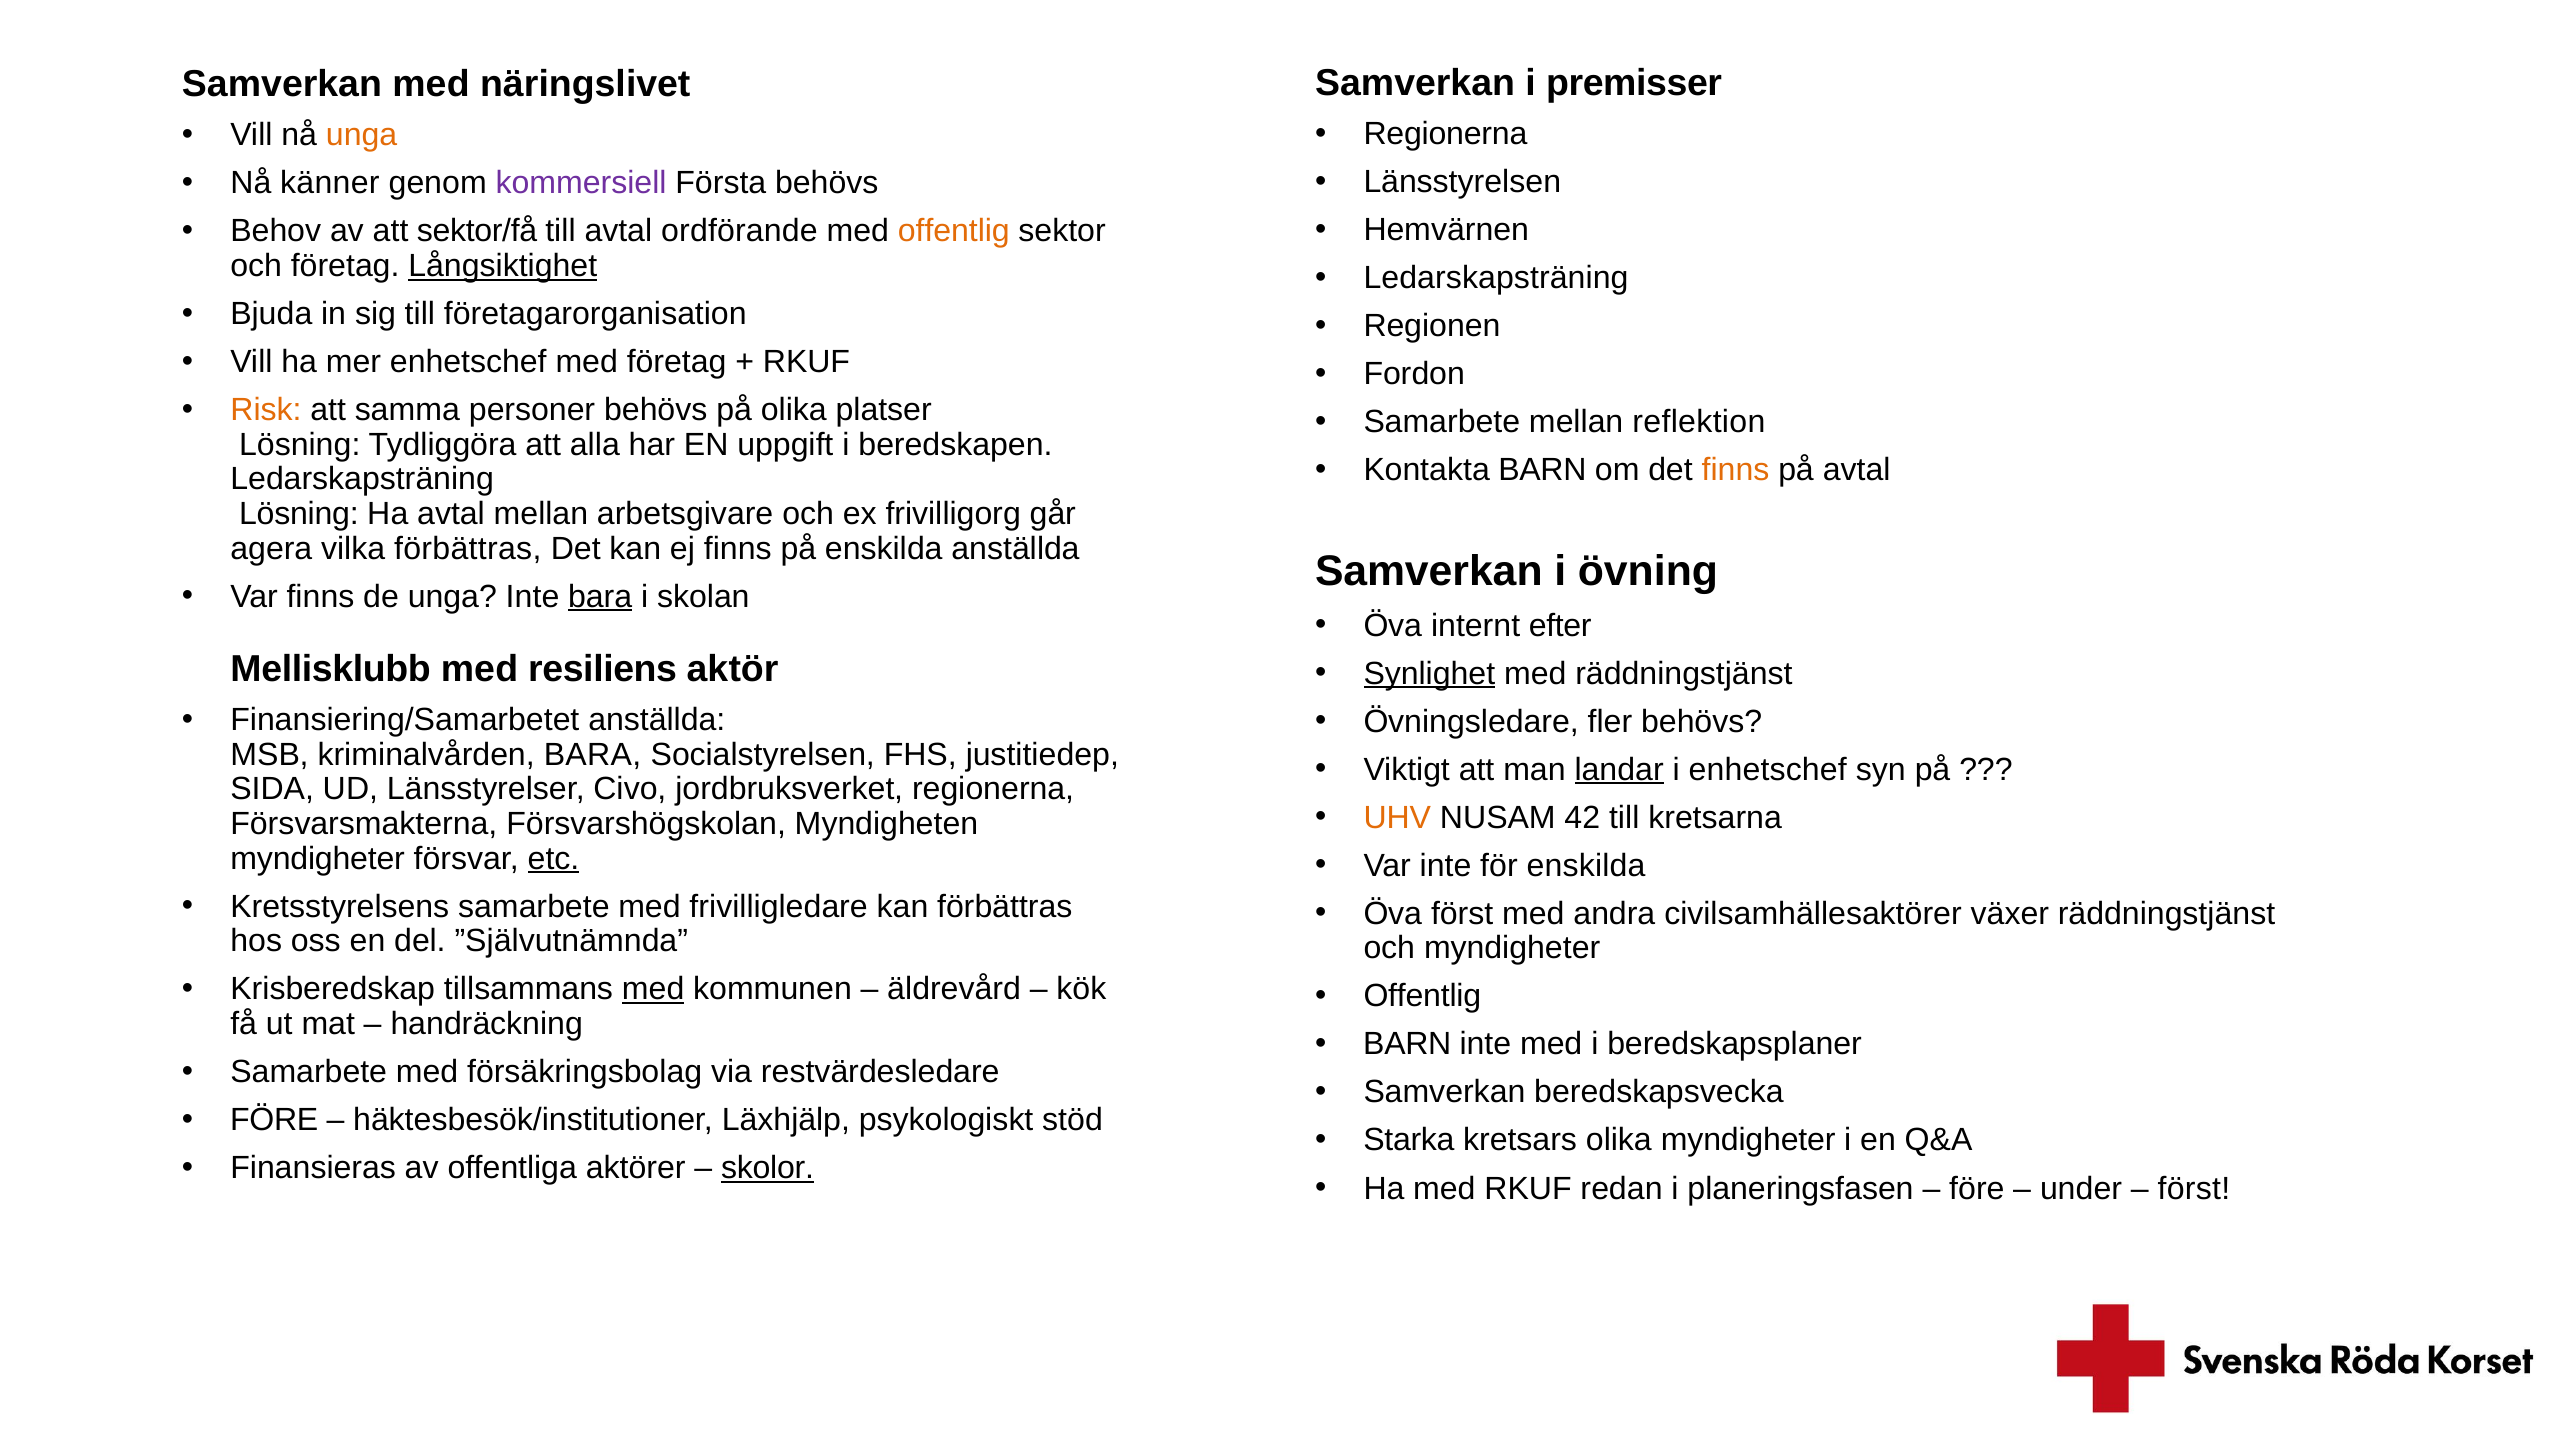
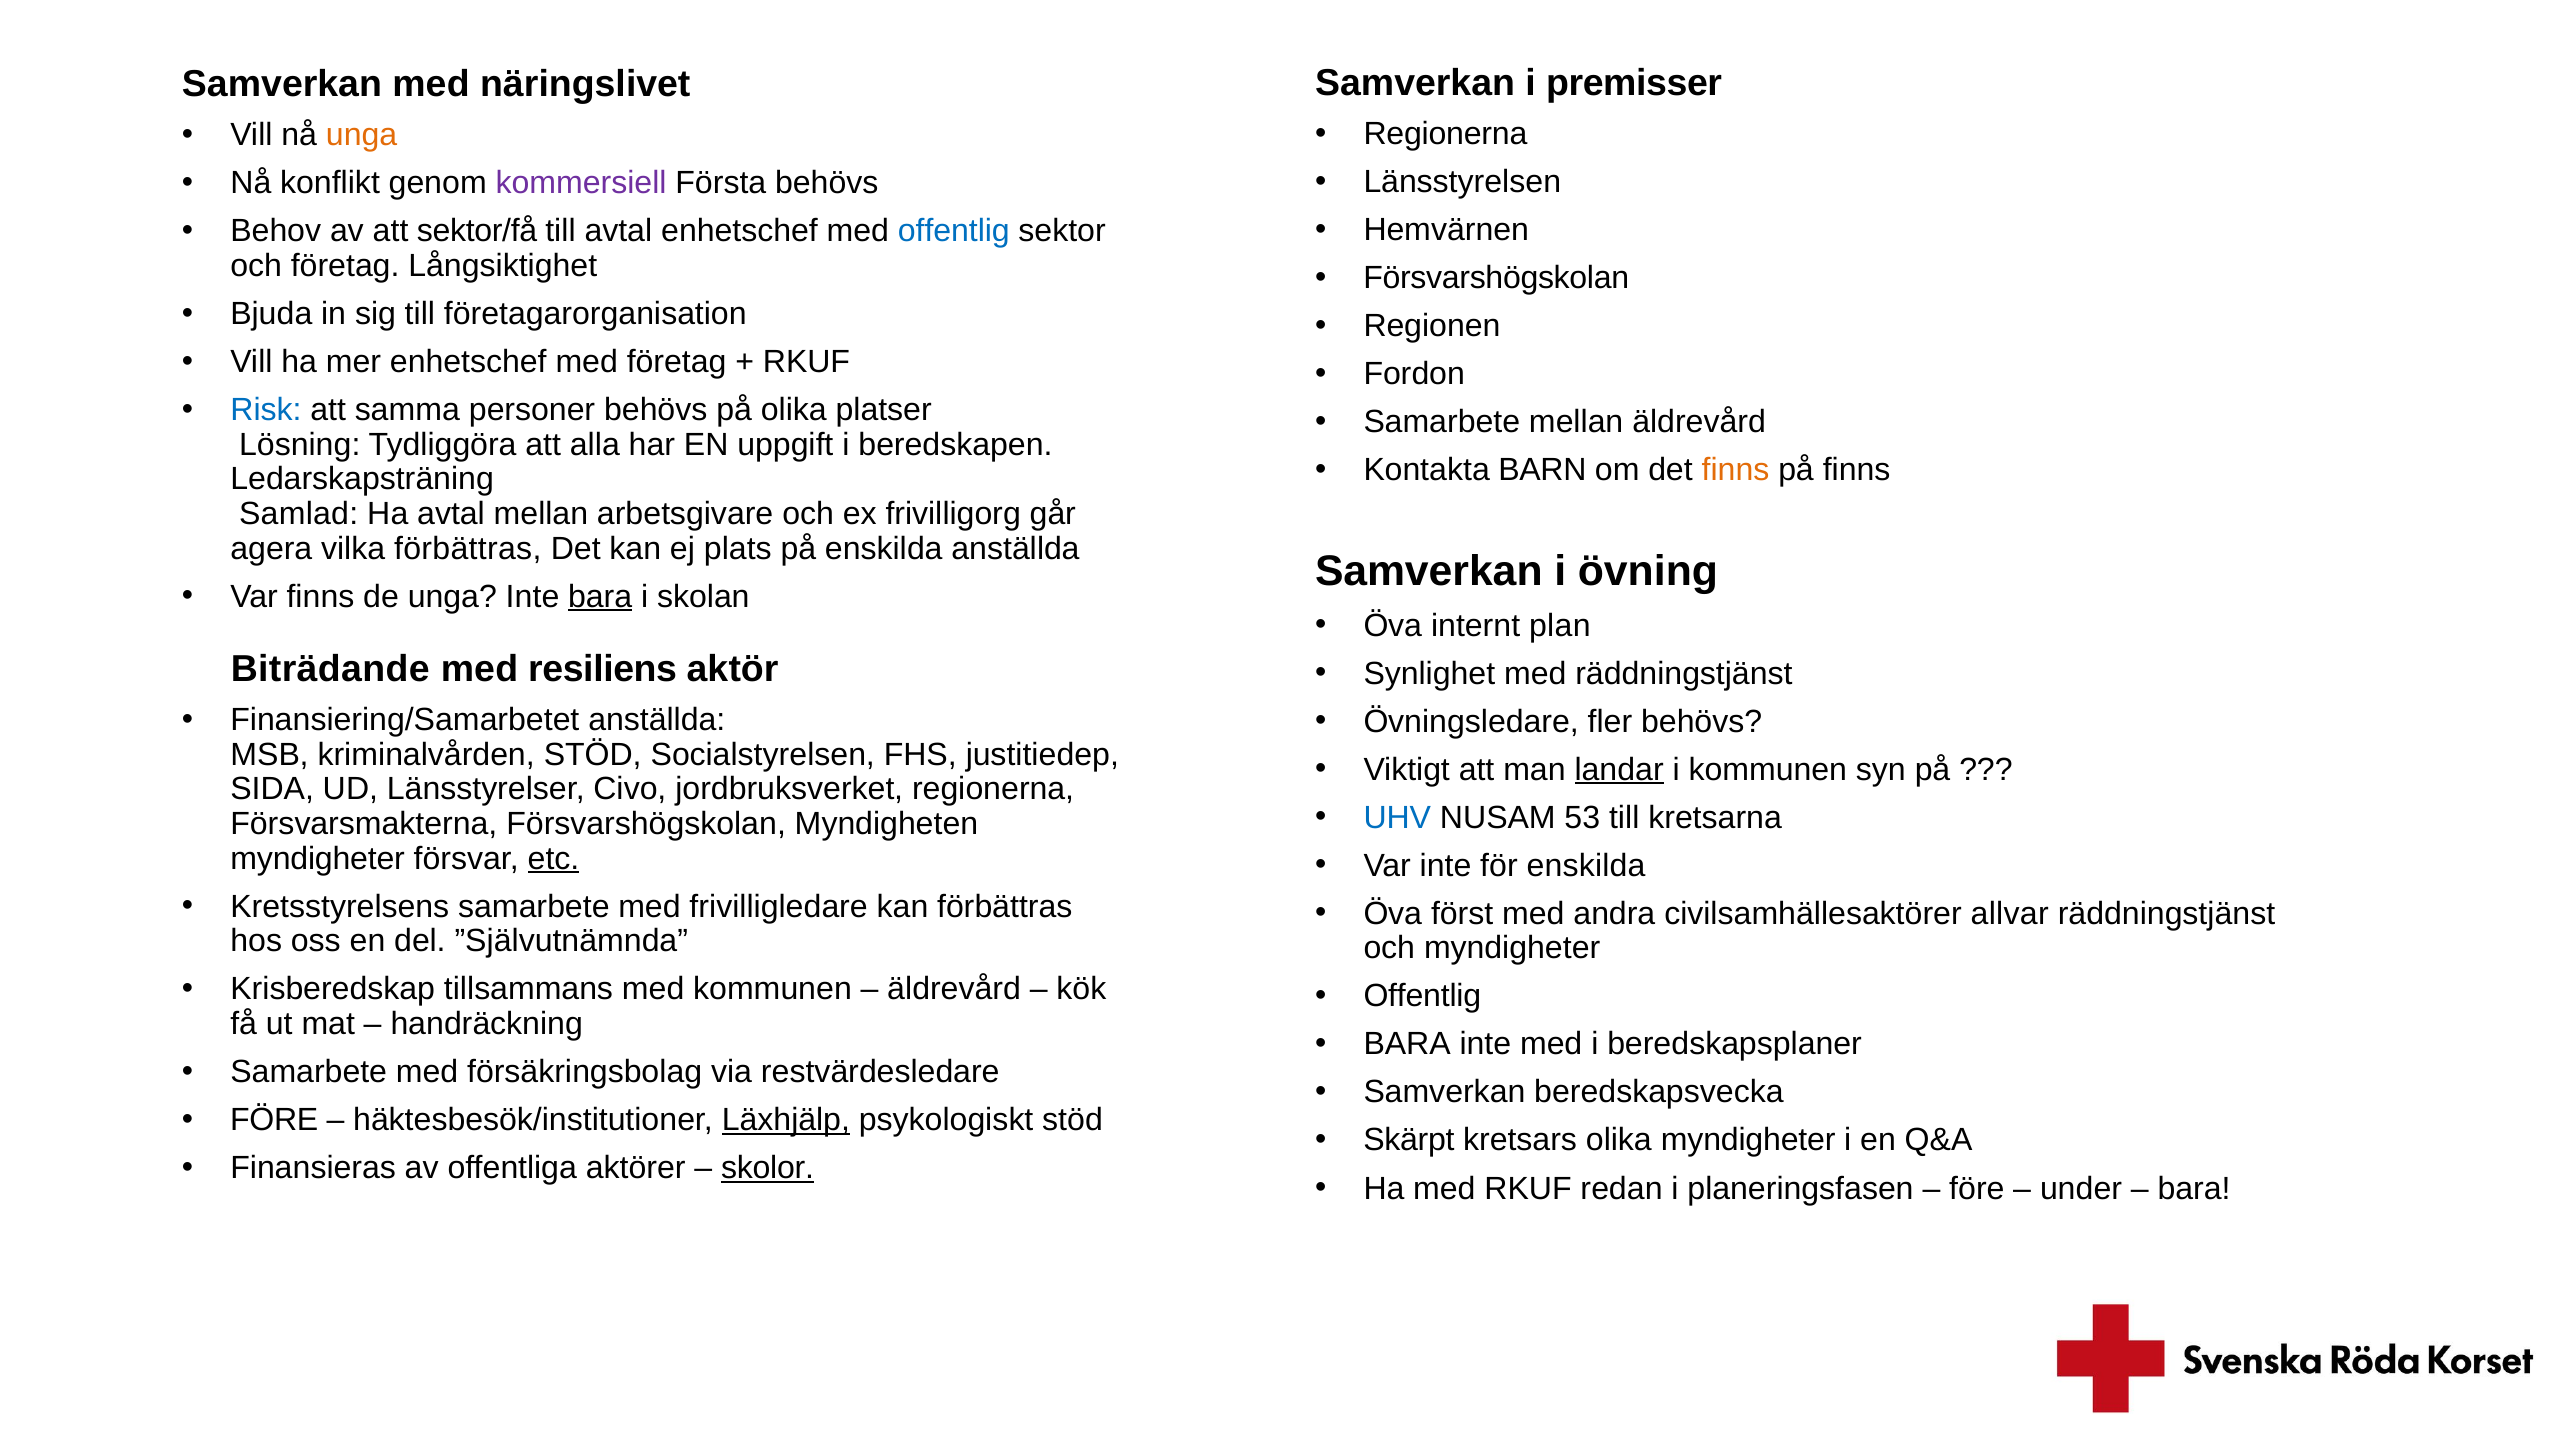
känner: känner -> konflikt
avtal ordförande: ordförande -> enhetschef
offentlig at (954, 231) colour: orange -> blue
Långsiktighet underline: present -> none
Ledarskapsträning at (1496, 278): Ledarskapsträning -> Försvarshögskolan
Risk colour: orange -> blue
mellan reflektion: reflektion -> äldrevård
på avtal: avtal -> finns
Lösning at (299, 514): Lösning -> Samlad
ej finns: finns -> plats
efter: efter -> plan
Mellisklubb: Mellisklubb -> Biträdande
Synlighet underline: present -> none
kriminalvården BARA: BARA -> STÖD
i enhetschef: enhetschef -> kommunen
UHV colour: orange -> blue
42: 42 -> 53
växer: växer -> allvar
med at (653, 989) underline: present -> none
BARN at (1407, 1044): BARN -> BARA
Läxhjälp underline: none -> present
Starka: Starka -> Skärpt
först at (2194, 1188): först -> bara
